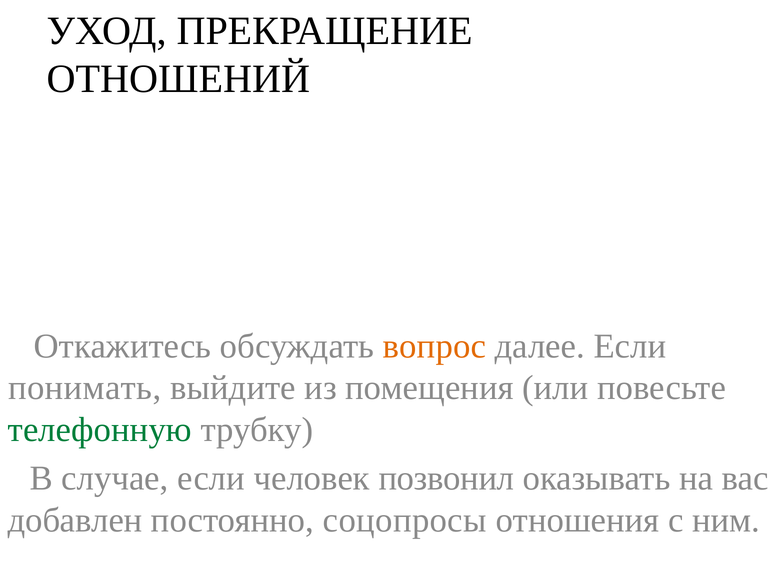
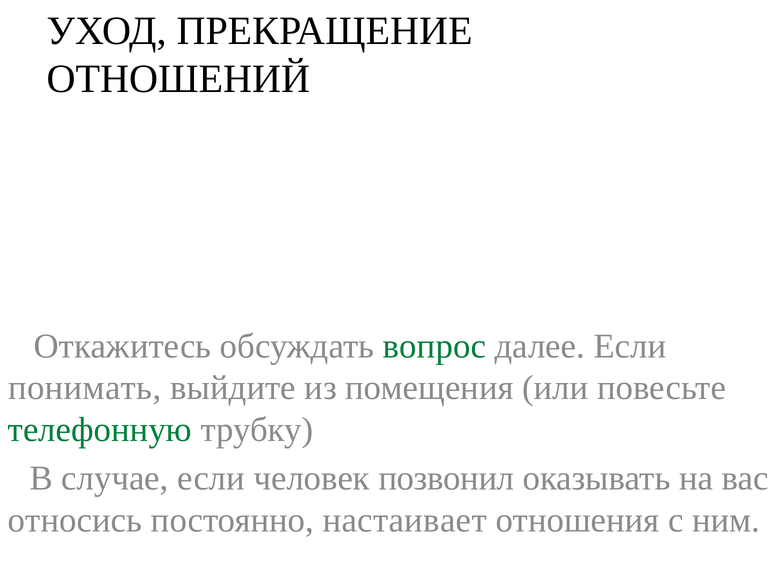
вопрос colour: orange -> green
добавлен: добавлен -> относись
соцопросы: соцопросы -> настаивает
